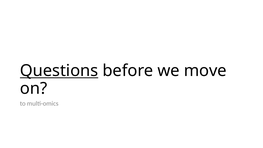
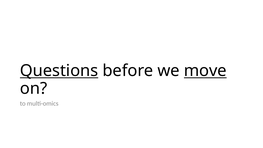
move underline: none -> present
